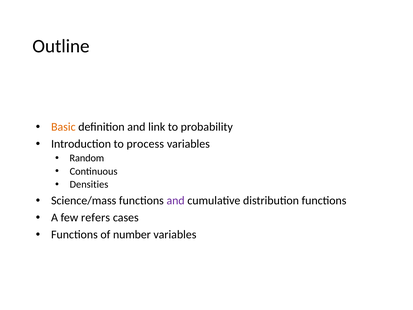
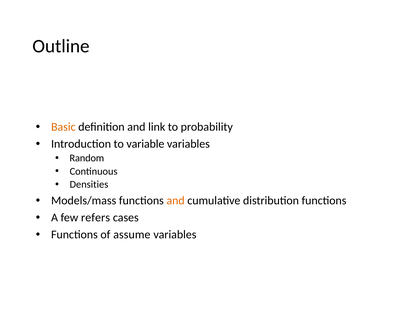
process: process -> variable
Science/mass: Science/mass -> Models/mass
and at (176, 200) colour: purple -> orange
number: number -> assume
